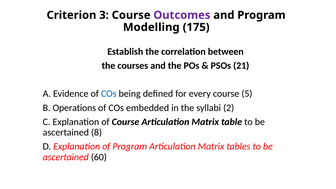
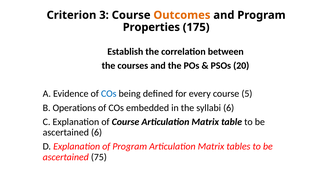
Outcomes colour: purple -> orange
Modelling: Modelling -> Properties
21: 21 -> 20
syllabi 2: 2 -> 6
ascertained 8: 8 -> 6
60: 60 -> 75
